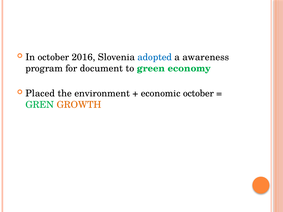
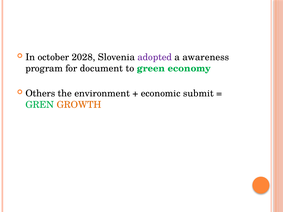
2016: 2016 -> 2028
adopted colour: blue -> purple
Placed: Placed -> Others
economic october: october -> submit
